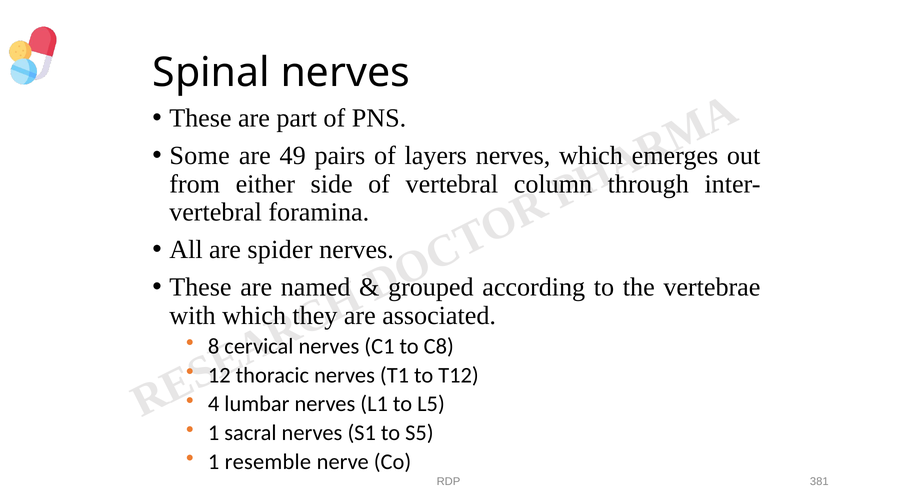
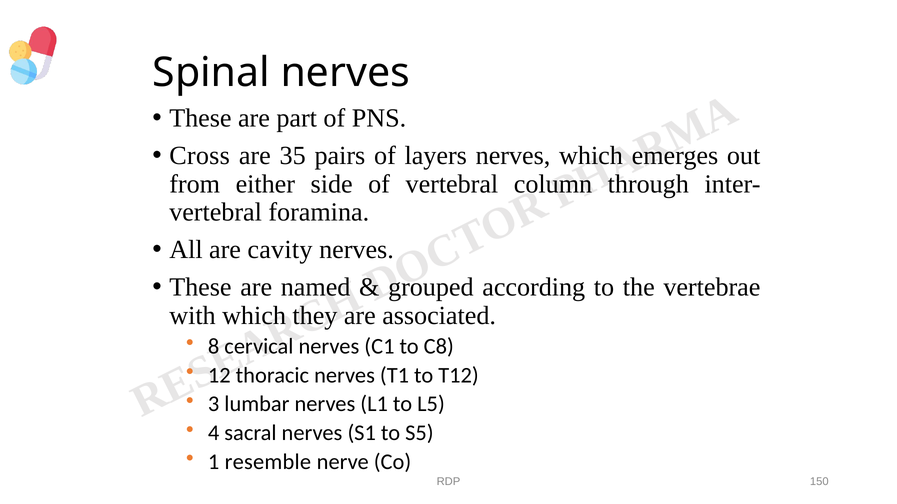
Some: Some -> Cross
49: 49 -> 35
spider: spider -> cavity
4: 4 -> 3
1 at (214, 433): 1 -> 4
381: 381 -> 150
